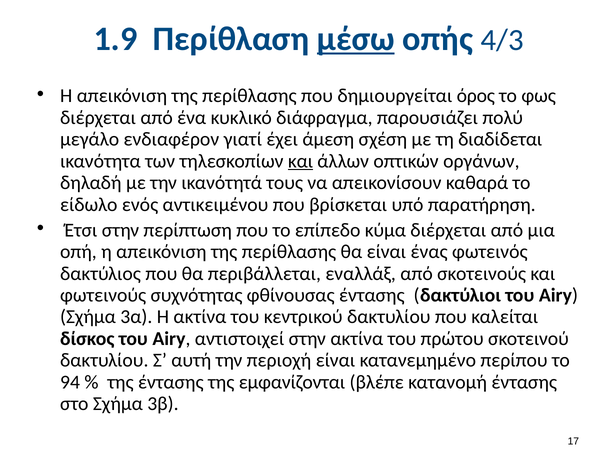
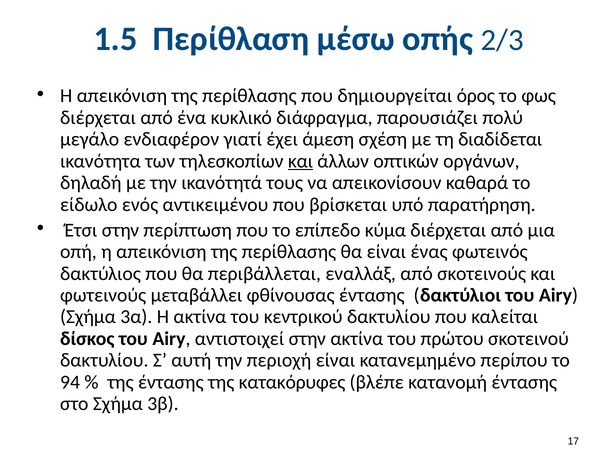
1.9: 1.9 -> 1.5
μέσω underline: present -> none
4/3: 4/3 -> 2/3
συχνότητας: συχνότητας -> μεταβάλλει
εμφανίζονται: εμφανίζονται -> κατακόρυφες
